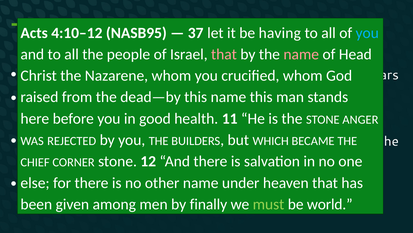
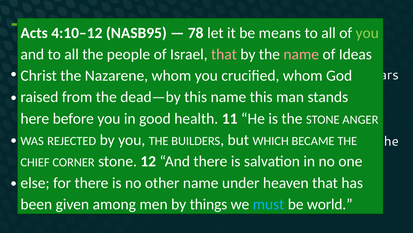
37: 37 -> 78
having: having -> means
you at (367, 33) colour: light blue -> light green
Head: Head -> Ideas
finally at (208, 204): finally -> things
must colour: light green -> light blue
